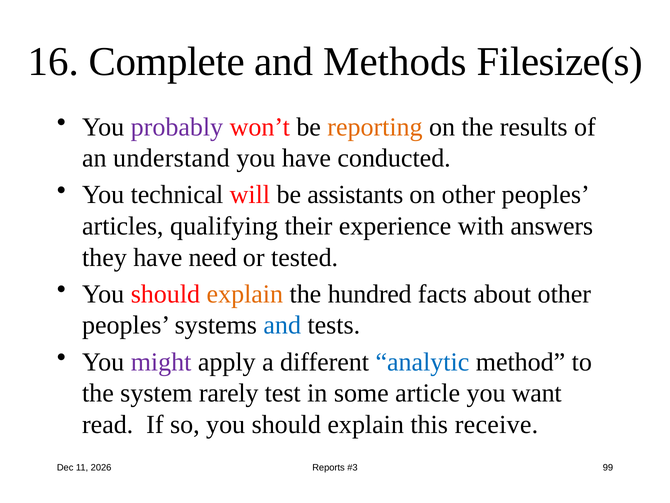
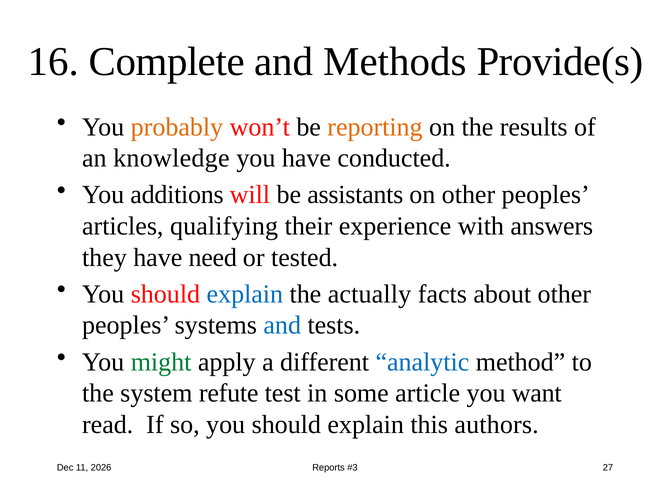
Filesize(s: Filesize(s -> Provide(s
probably colour: purple -> orange
understand: understand -> knowledge
technical: technical -> additions
explain at (245, 294) colour: orange -> blue
hundred: hundred -> actually
might colour: purple -> green
rarely: rarely -> refute
receive: receive -> authors
99: 99 -> 27
